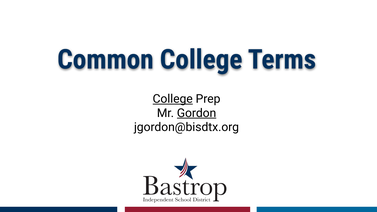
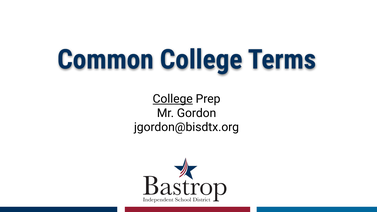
Gordon underline: present -> none
